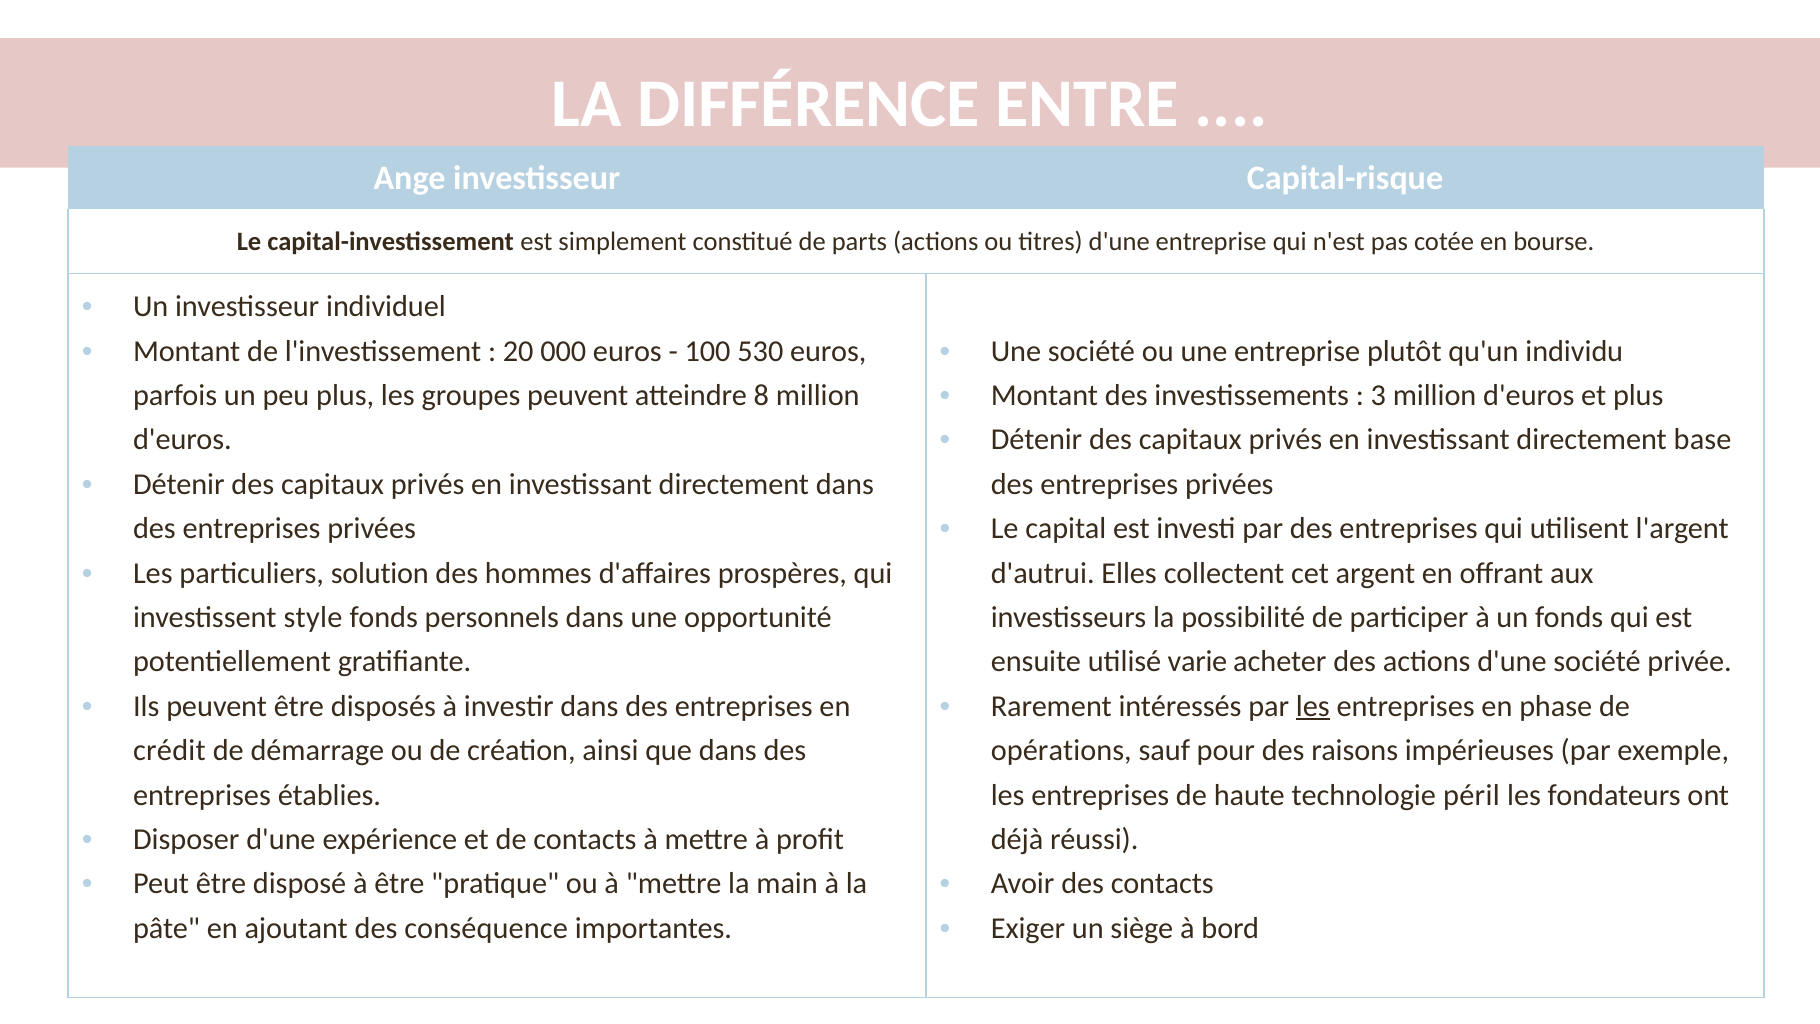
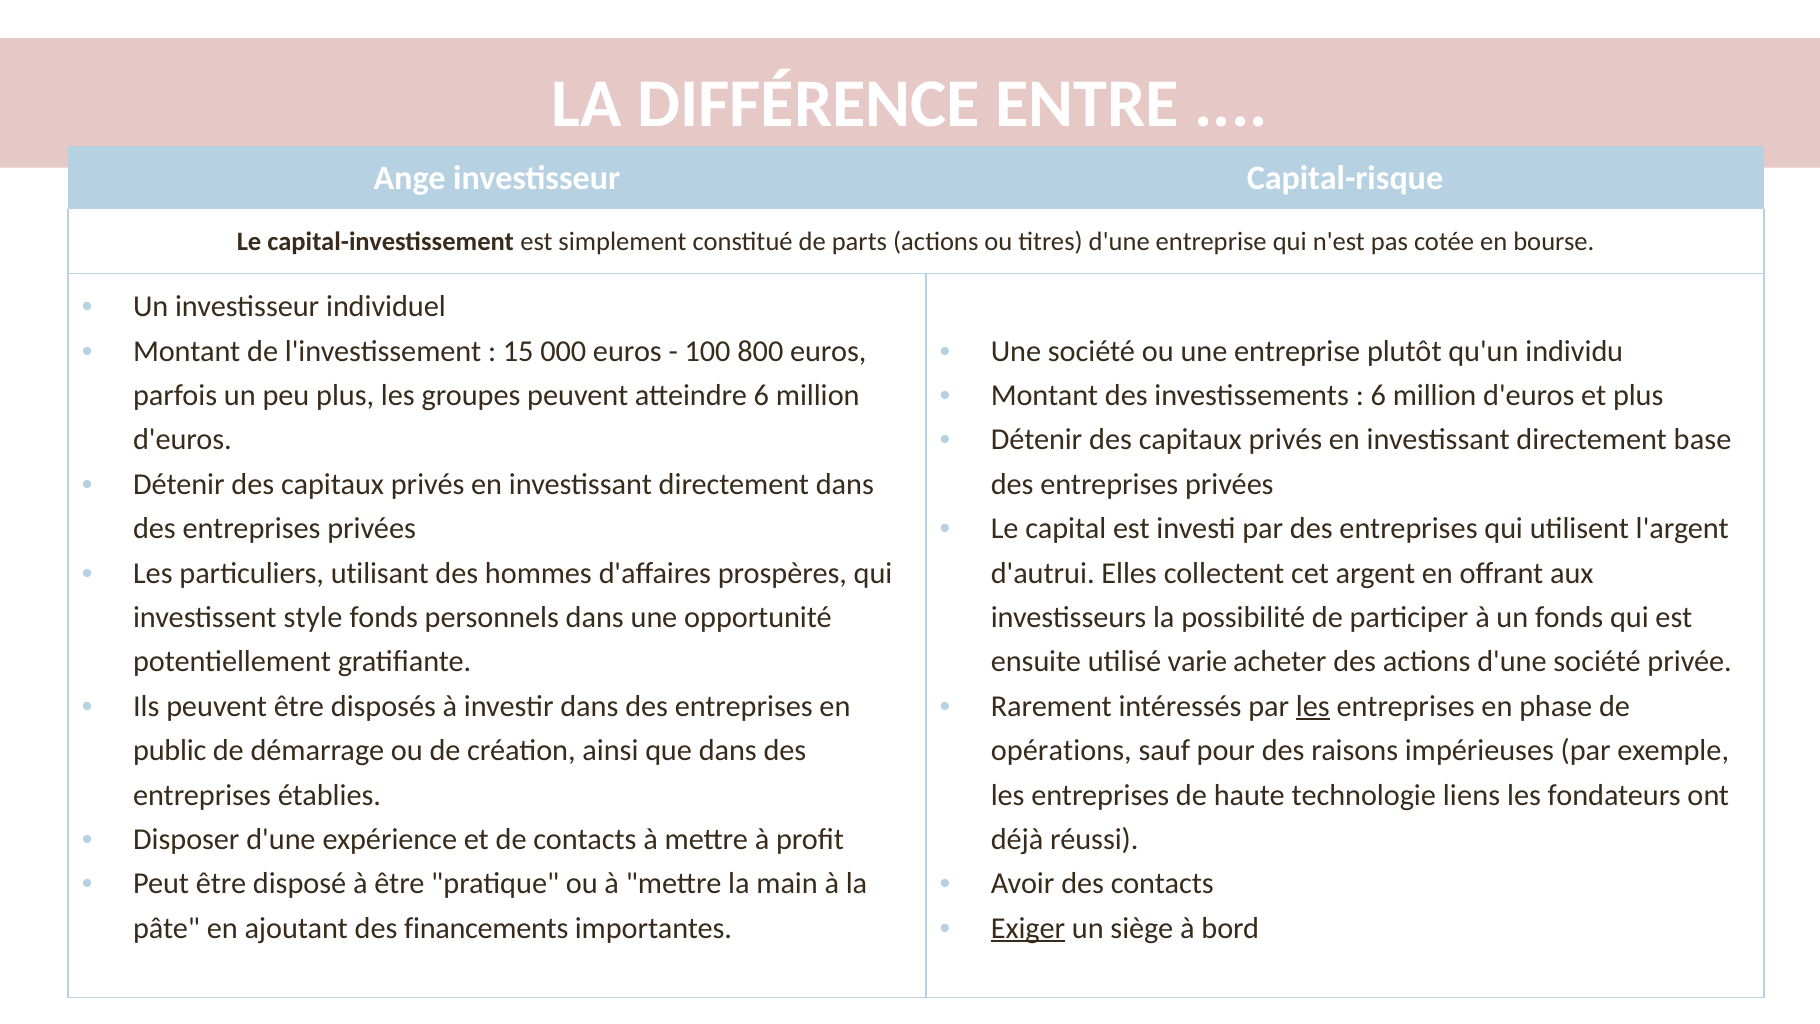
20: 20 -> 15
530: 530 -> 800
3 at (1378, 395): 3 -> 6
atteindre 8: 8 -> 6
solution: solution -> utilisant
crédit: crédit -> public
péril: péril -> liens
Exiger underline: none -> present
conséquence: conséquence -> financements
